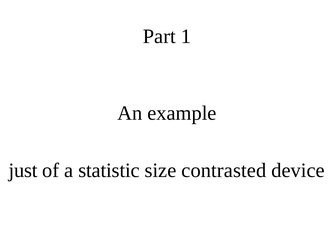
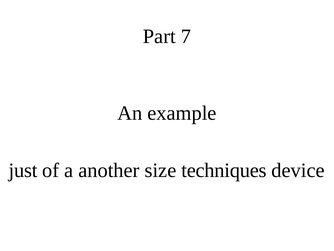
1: 1 -> 7
statistic: statistic -> another
contrasted: contrasted -> techniques
